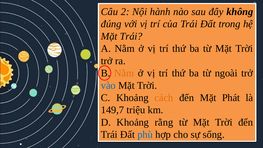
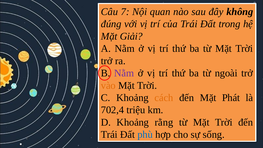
2: 2 -> 7
hành: hành -> quan
Mặt Trái: Trái -> Giải
Nằm at (124, 73) colour: orange -> purple
vào colour: blue -> orange
149,7: 149,7 -> 702,4
